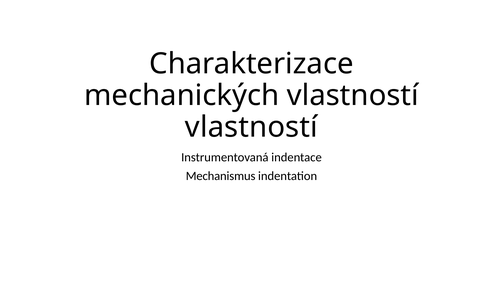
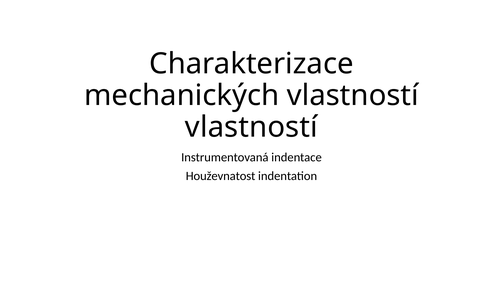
Mechanismus: Mechanismus -> Houževnatost
